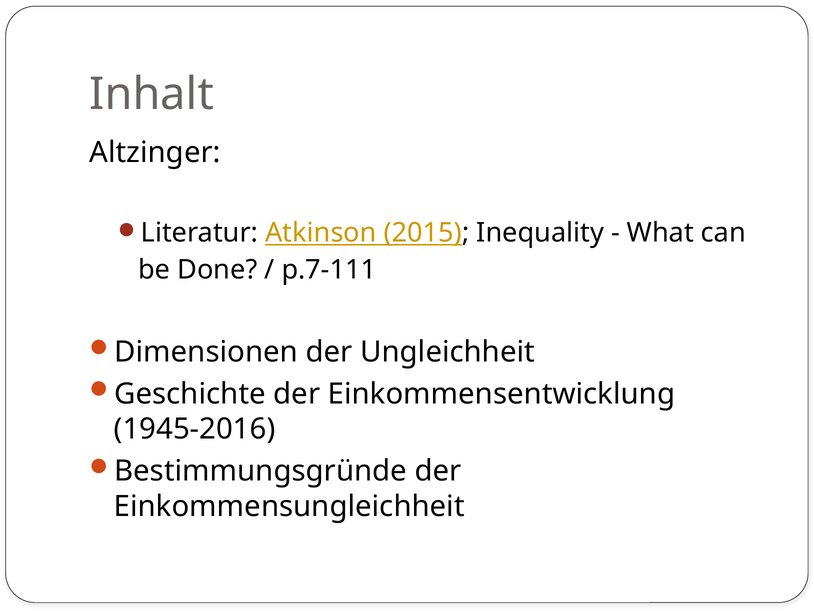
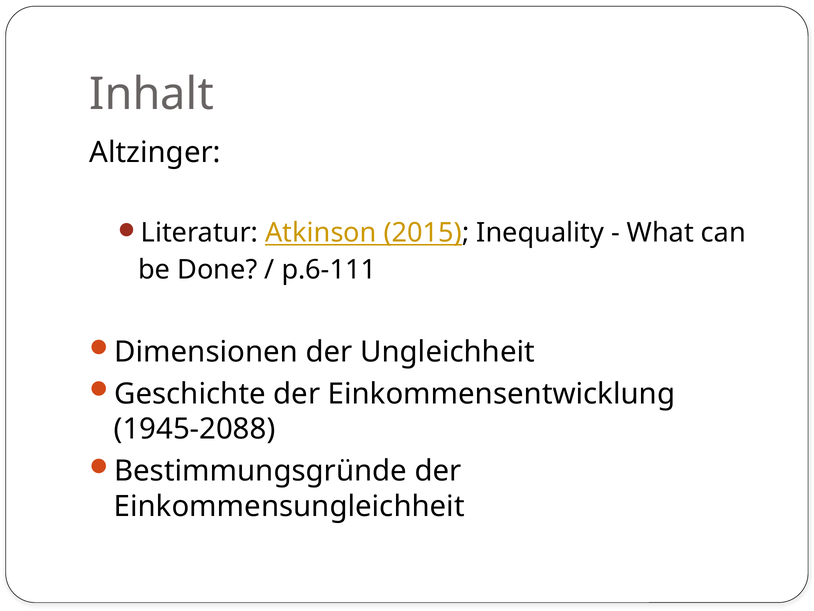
p.7-111: p.7-111 -> p.6-111
1945-2016: 1945-2016 -> 1945-2088
